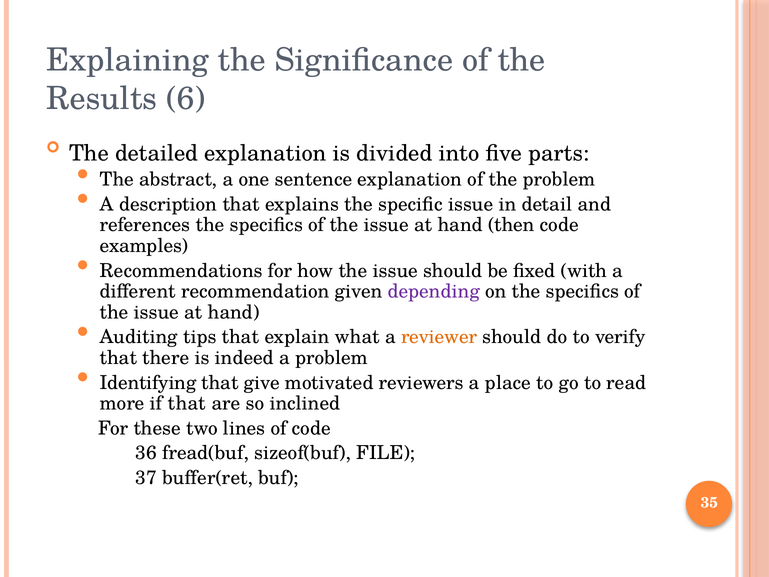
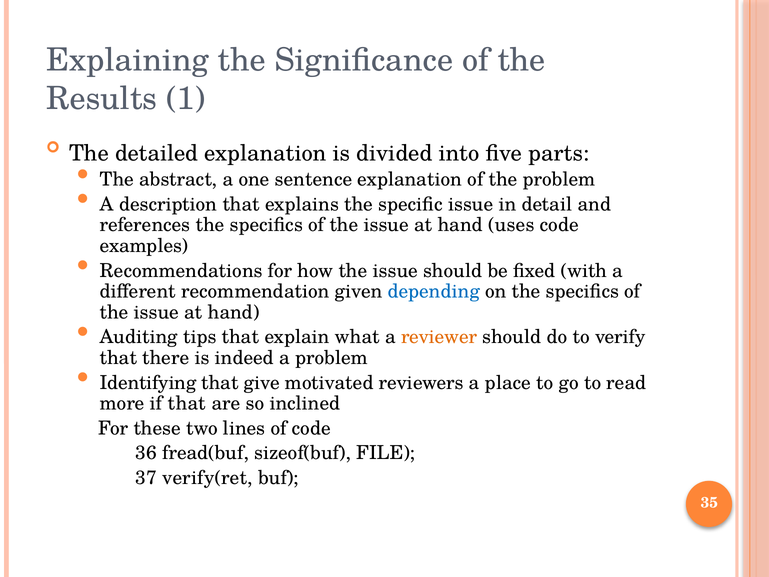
6: 6 -> 1
then: then -> uses
depending colour: purple -> blue
buffer(ret: buffer(ret -> verify(ret
